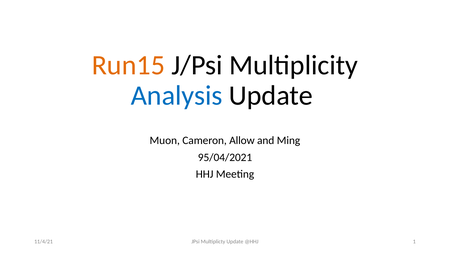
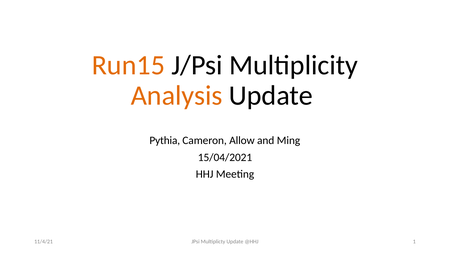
Analysis colour: blue -> orange
Muon: Muon -> Pythia
95/04/2021: 95/04/2021 -> 15/04/2021
